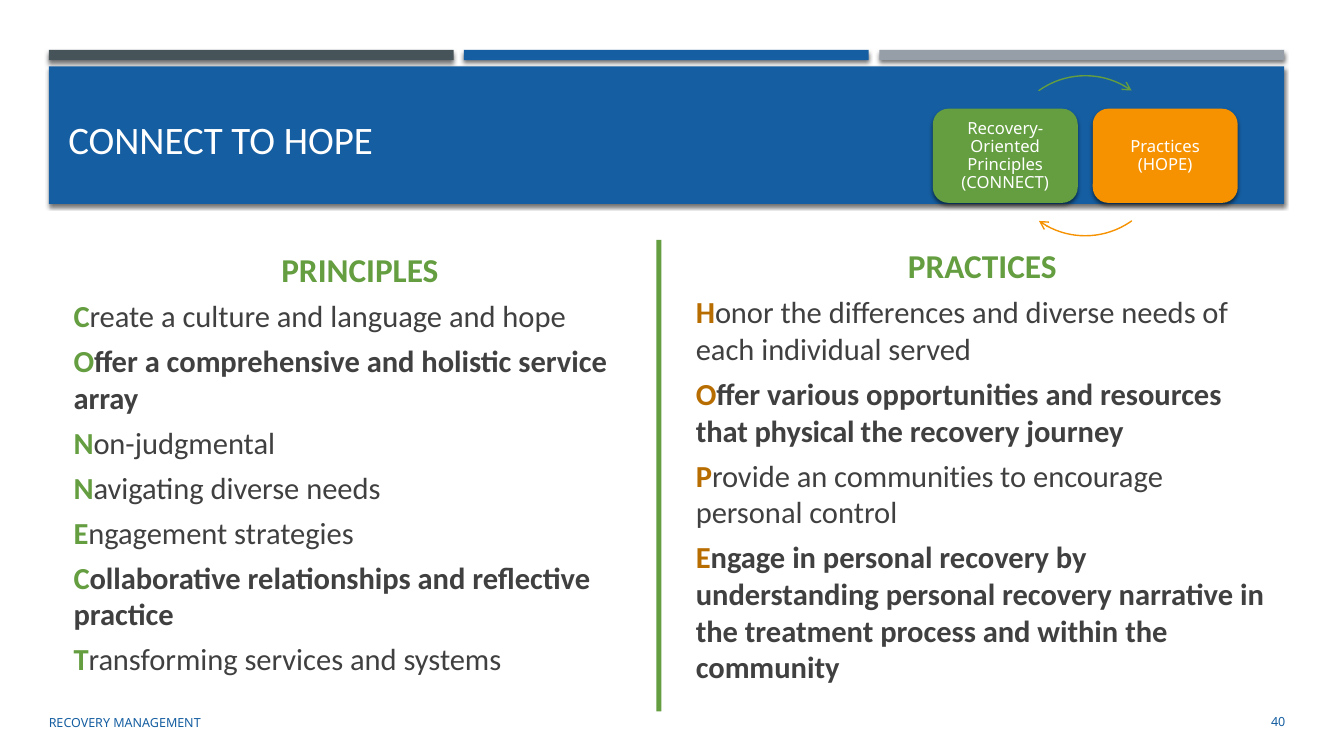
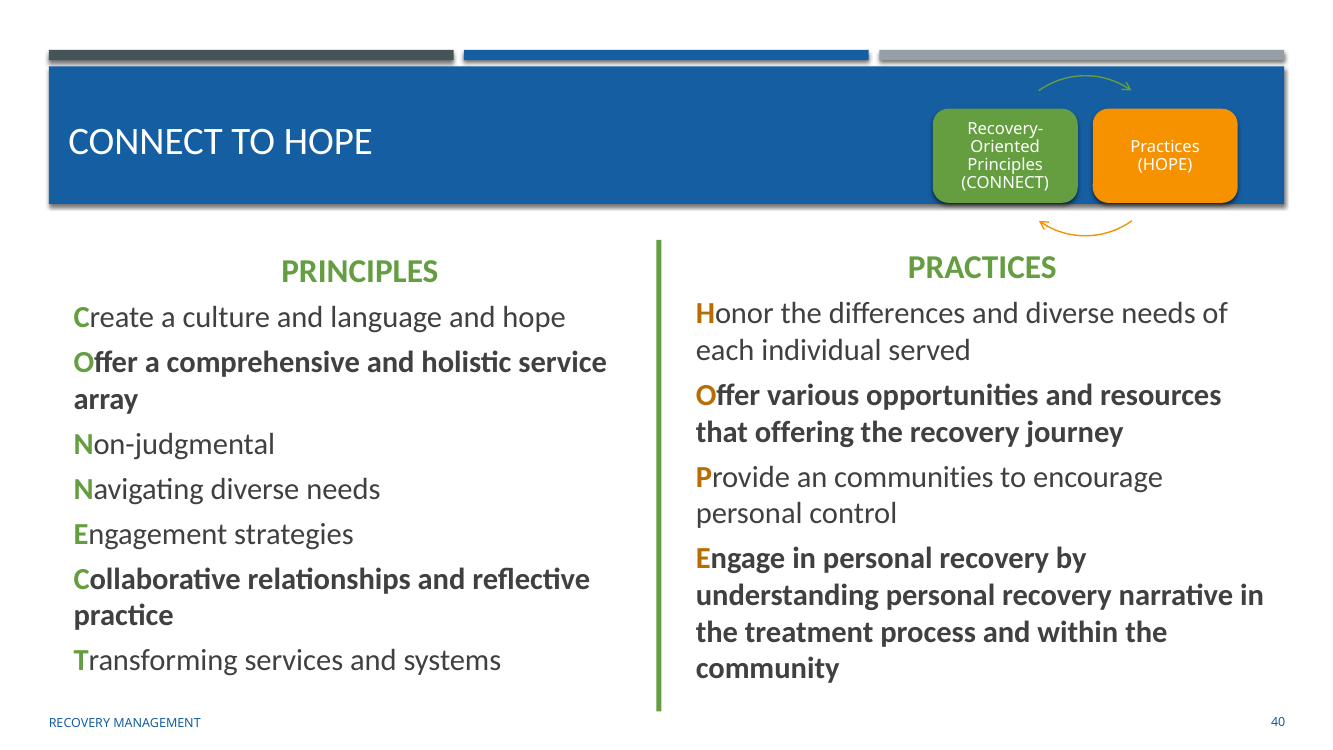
physical: physical -> offering
